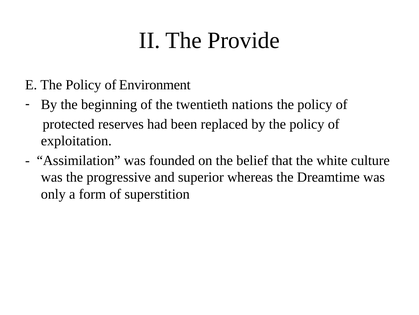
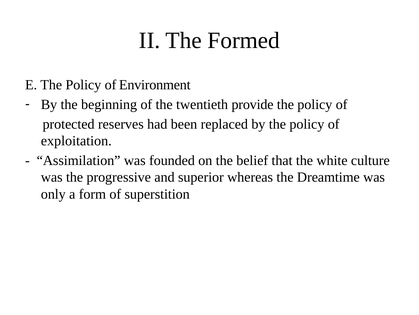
Provide: Provide -> Formed
nations: nations -> provide
